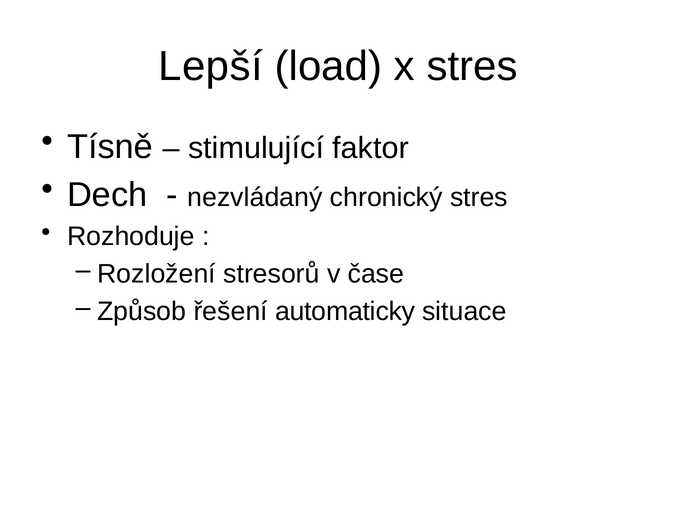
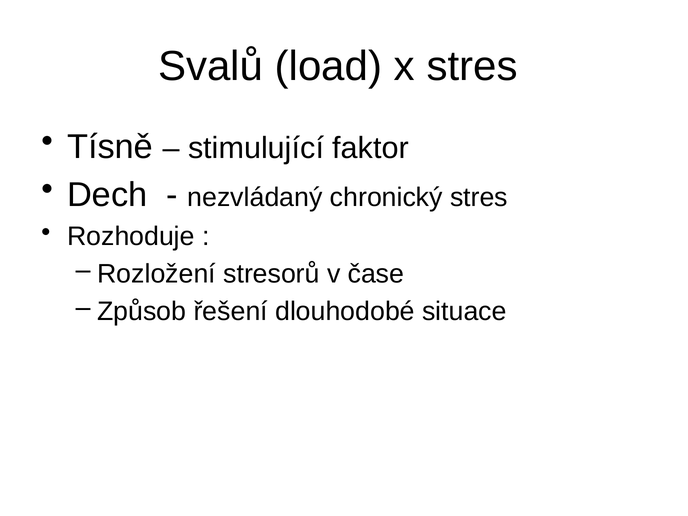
Lepší: Lepší -> Svalů
automaticky: automaticky -> dlouhodobé
